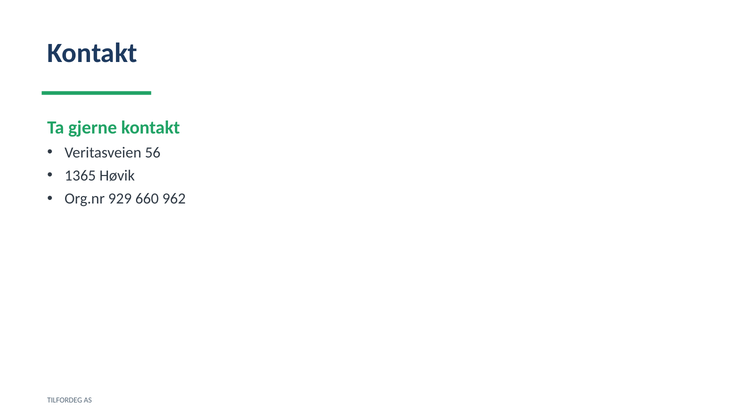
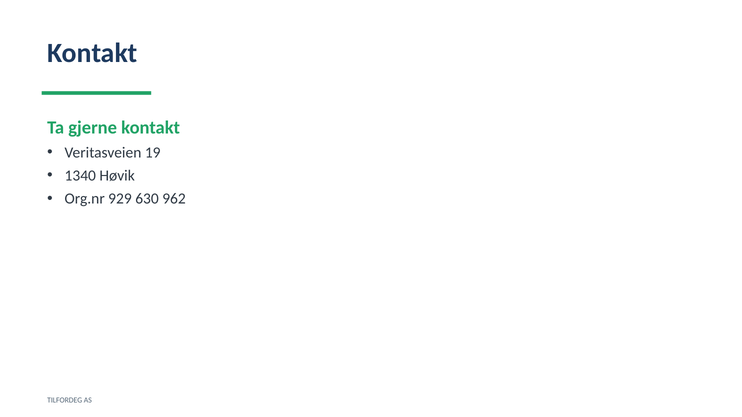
56: 56 -> 19
1365: 1365 -> 1340
660: 660 -> 630
